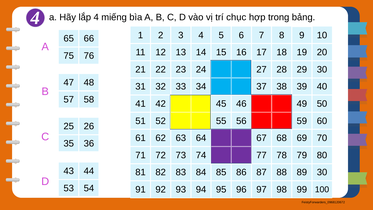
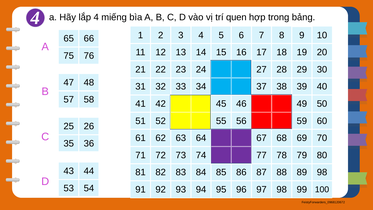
chục: chục -> quen
89 30: 30 -> 98
